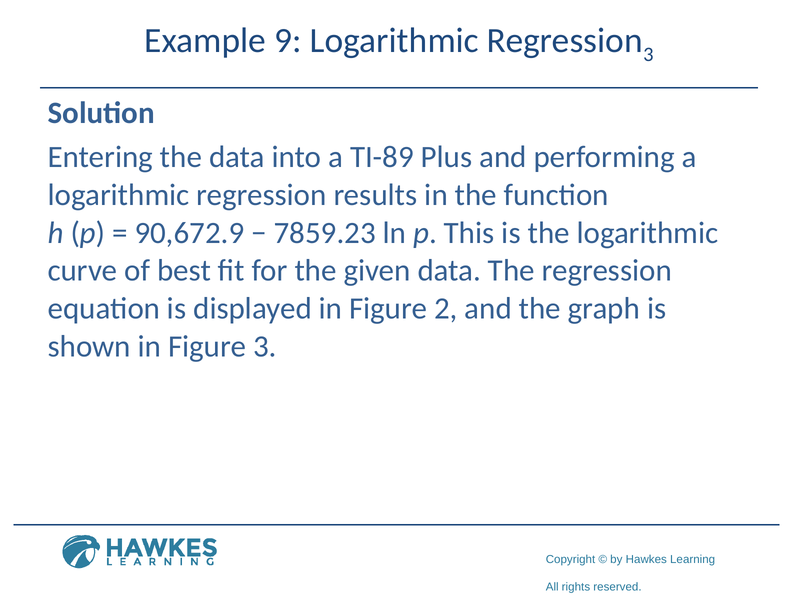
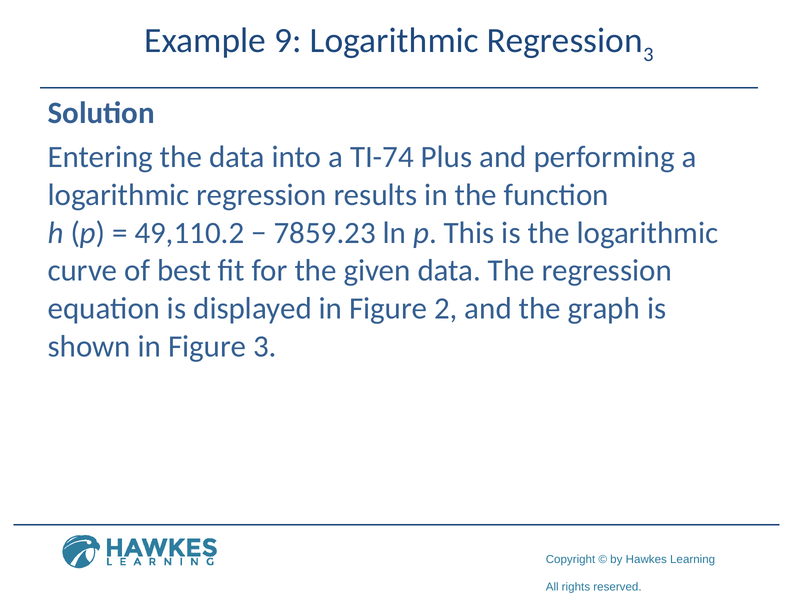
TI-89: TI-89 -> TI-74
90,672.9: 90,672.9 -> 49,110.2
